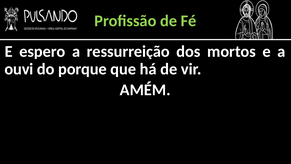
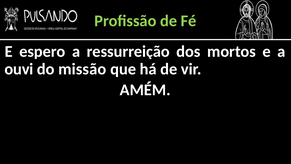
porque: porque -> missão
